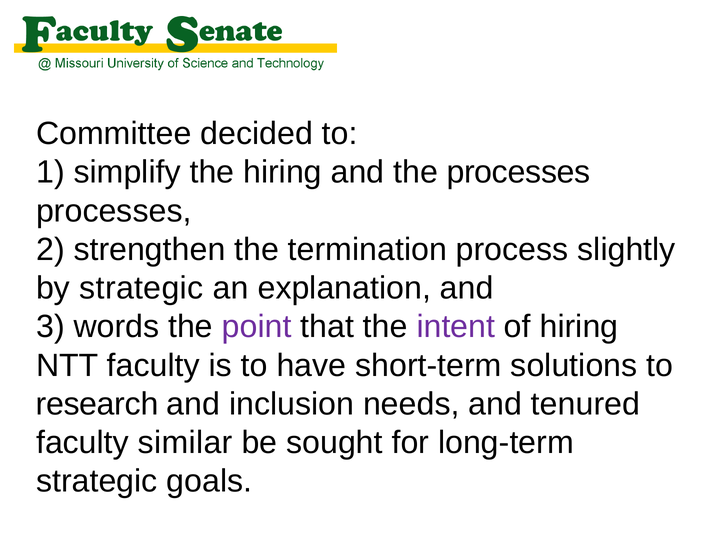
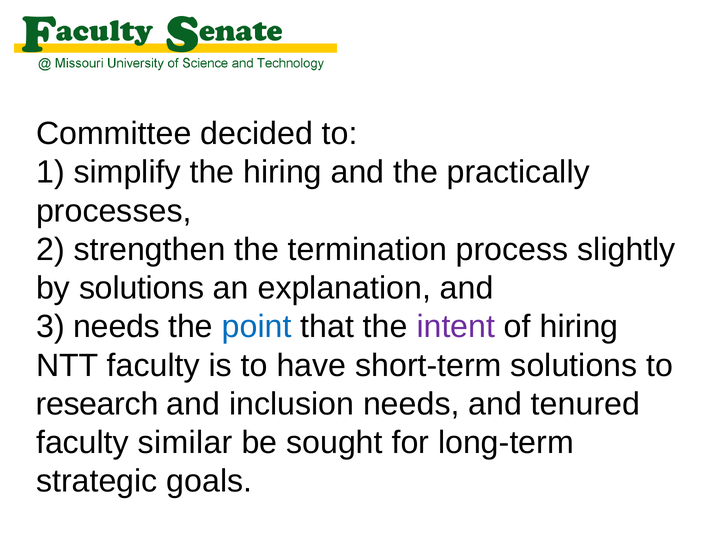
the processes: processes -> practically
by strategic: strategic -> solutions
words at (116, 326): words -> needs
point colour: purple -> blue
